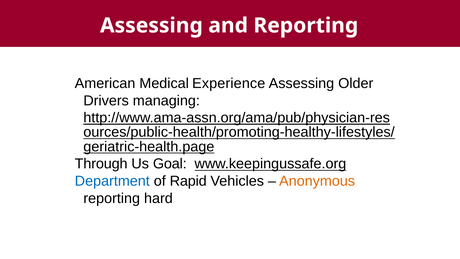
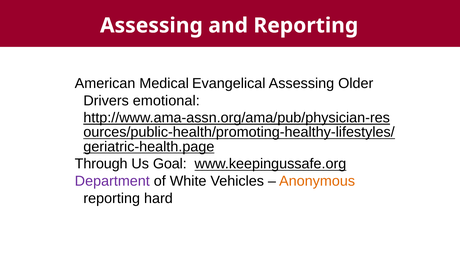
Experience: Experience -> Evangelical
managing: managing -> emotional
Department colour: blue -> purple
Rapid: Rapid -> White
